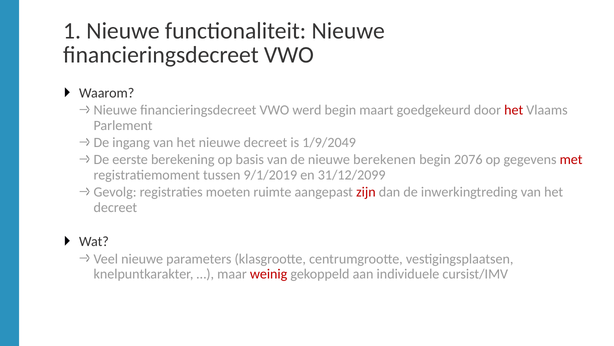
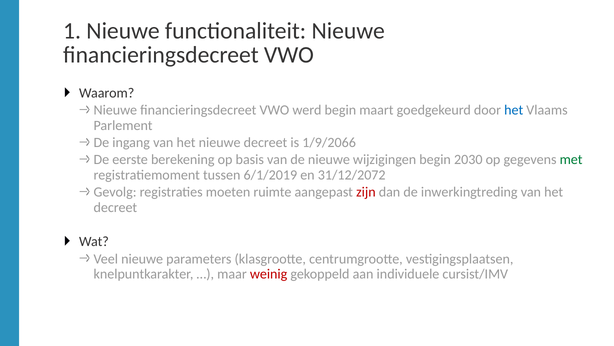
het at (514, 110) colour: red -> blue
1/9/2049: 1/9/2049 -> 1/9/2066
berekenen: berekenen -> wijzigingen
2076: 2076 -> 2030
met colour: red -> green
9/1/2019: 9/1/2019 -> 6/1/2019
31/12/2099: 31/12/2099 -> 31/12/2072
